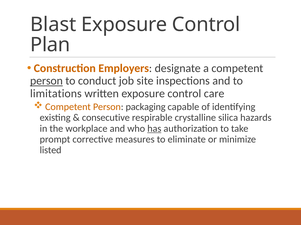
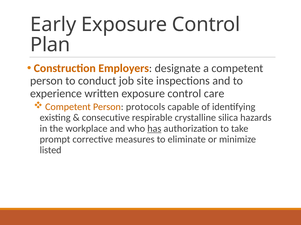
Blast: Blast -> Early
person at (46, 81) underline: present -> none
limitations: limitations -> experience
packaging: packaging -> protocols
